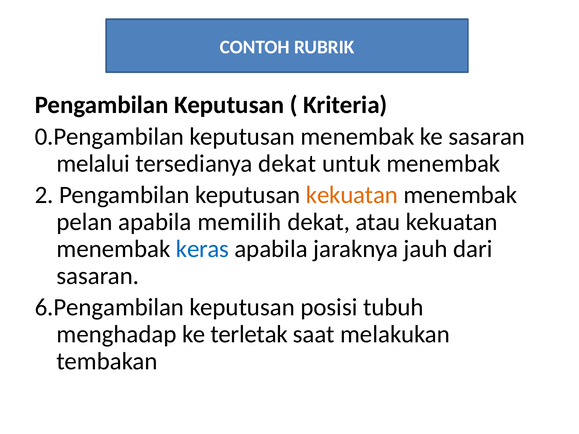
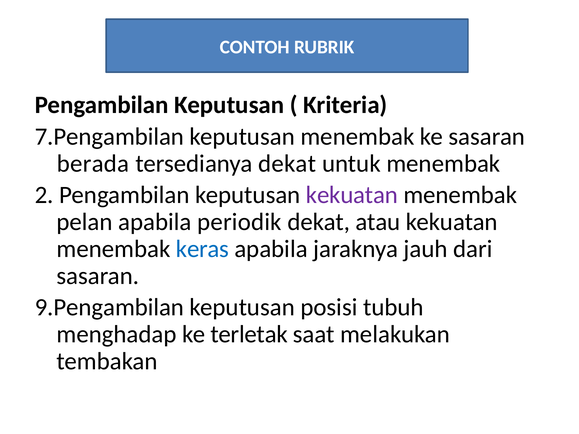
0.Pengambilan: 0.Pengambilan -> 7.Pengambilan
melalui: melalui -> berada
kekuatan at (352, 195) colour: orange -> purple
memilih: memilih -> periodik
6.Pengambilan: 6.Pengambilan -> 9.Pengambilan
